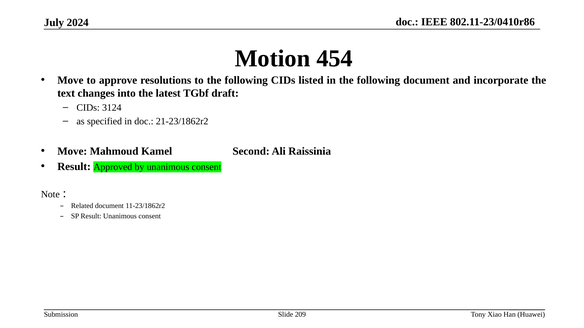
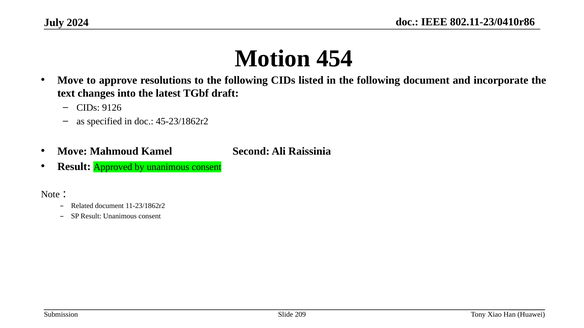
3124: 3124 -> 9126
21-23/1862r2: 21-23/1862r2 -> 45-23/1862r2
